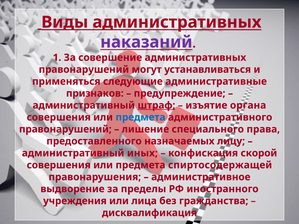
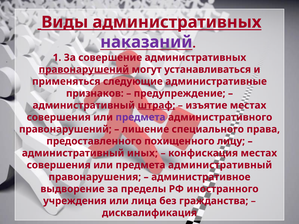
правонарушений at (84, 70) underline: none -> present
изъятие органа: органа -> местах
предмета at (140, 117) colour: blue -> purple
назначаемых: назначаемых -> похищенного
конфискация скорой: скорой -> местах
предмета спиртосодержащей: спиртосодержащей -> административный
